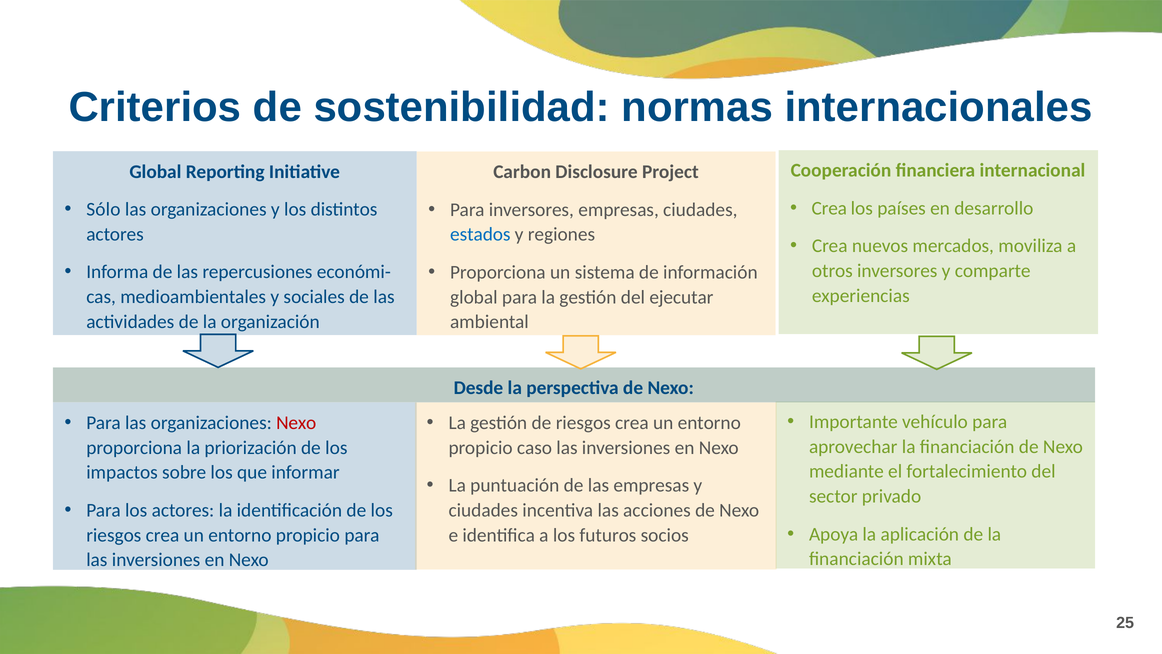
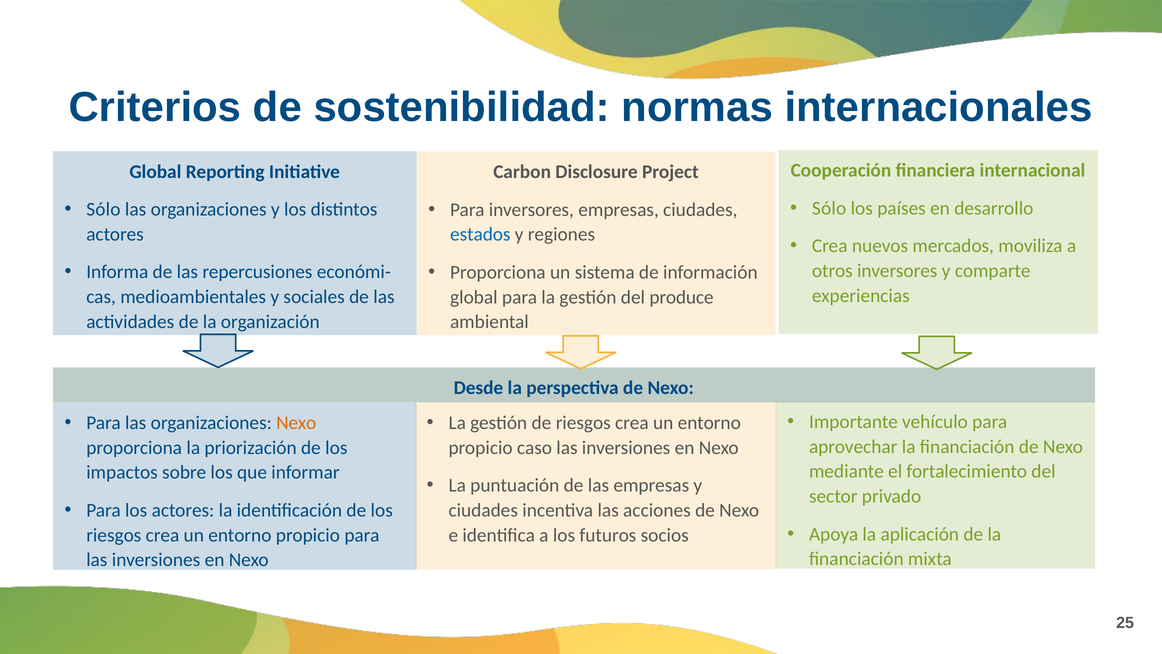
Crea at (829, 208): Crea -> Sólo
ejecutar: ejecutar -> produce
Nexo at (296, 423) colour: red -> orange
